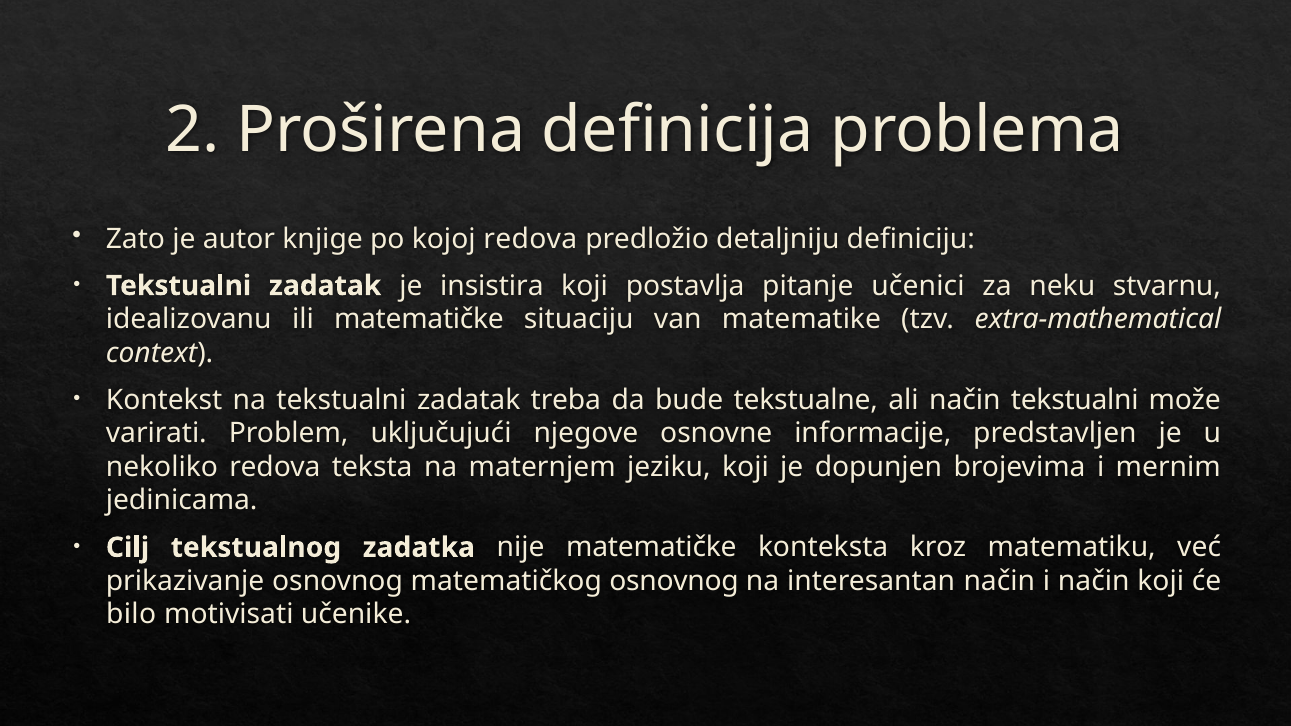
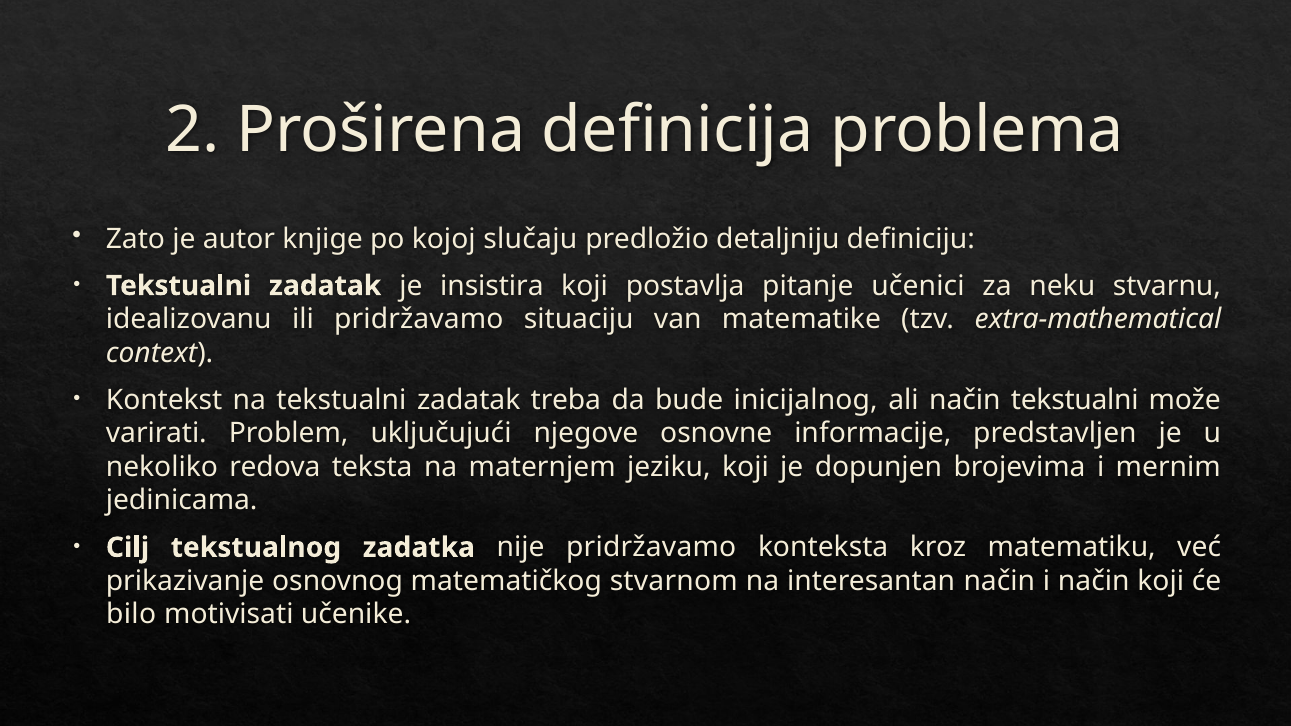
kojoj redova: redova -> slučaju
ili matematičke: matematičke -> pridržavamo
tekstualne: tekstualne -> inicijalnog
nije matematičke: matematičke -> pridržavamo
matematičkog osnovnog: osnovnog -> stvarnom
